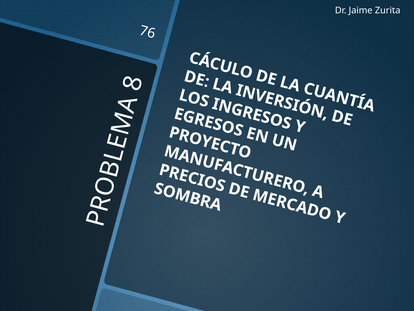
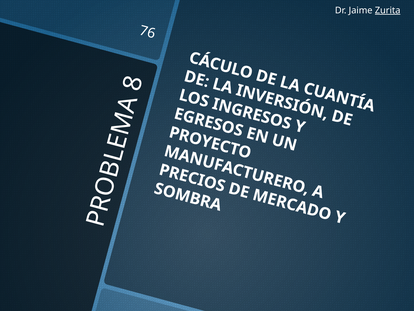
Zurita underline: none -> present
